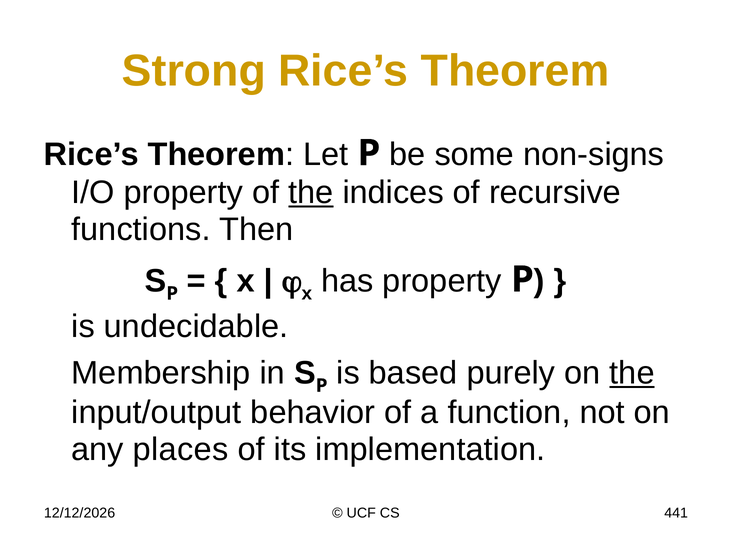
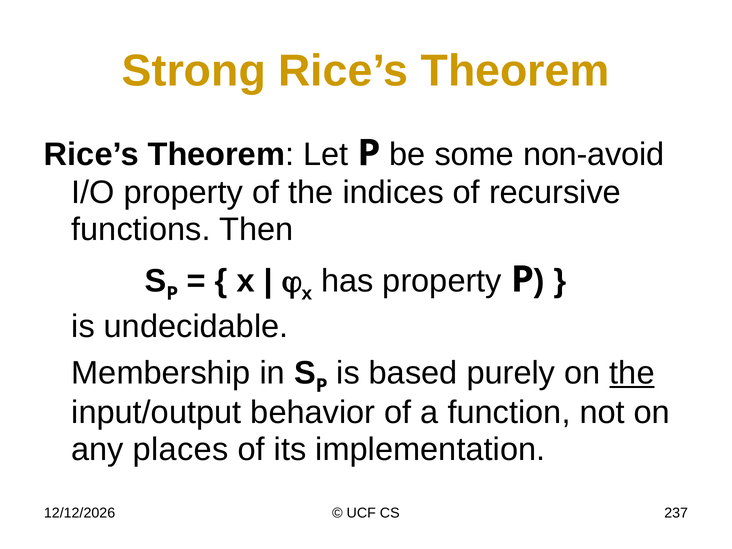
non-signs: non-signs -> non-avoid
the at (311, 192) underline: present -> none
441: 441 -> 237
